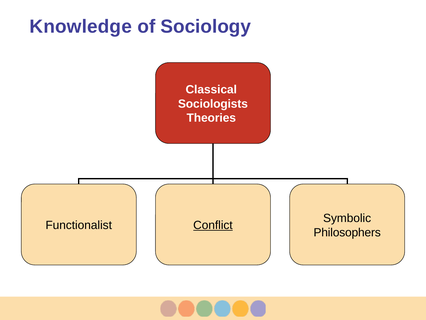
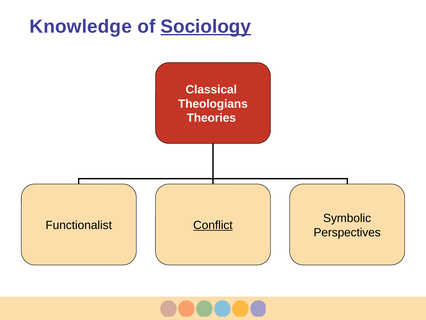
Sociology underline: none -> present
Sociologists: Sociologists -> Theologians
Philosophers: Philosophers -> Perspectives
